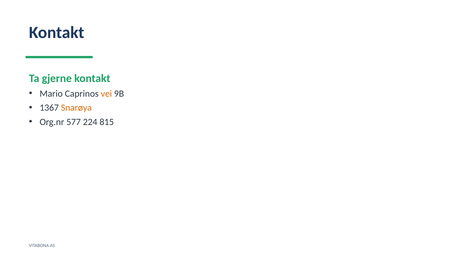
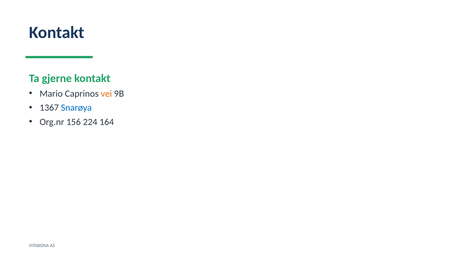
Snarøya colour: orange -> blue
577: 577 -> 156
815: 815 -> 164
